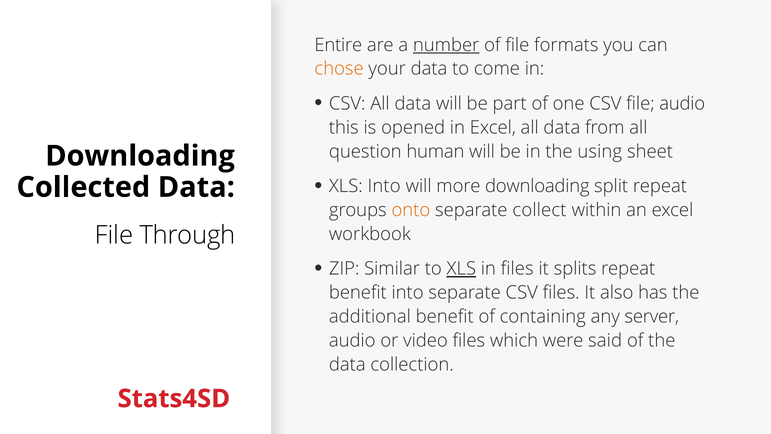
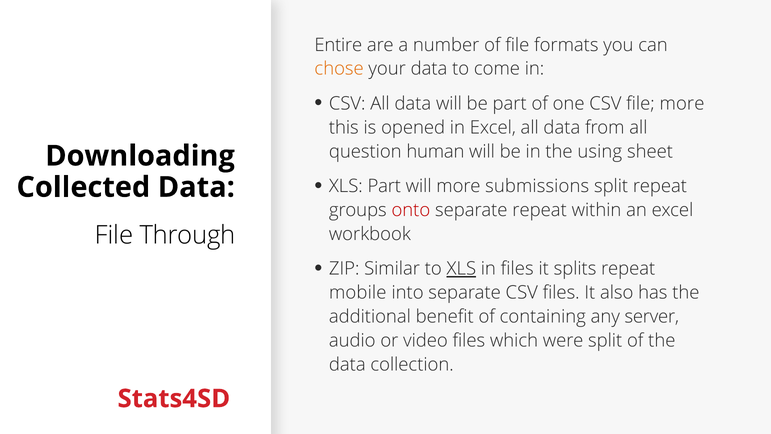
number underline: present -> none
file audio: audio -> more
XLS Into: Into -> Part
more downloading: downloading -> submissions
onto colour: orange -> red
separate collect: collect -> repeat
benefit at (358, 293): benefit -> mobile
were said: said -> split
